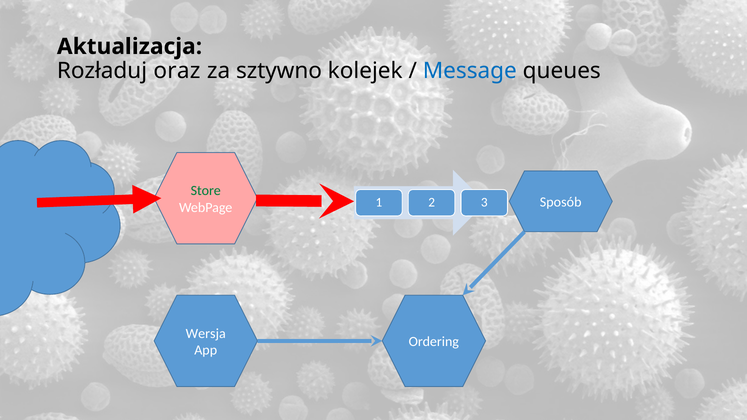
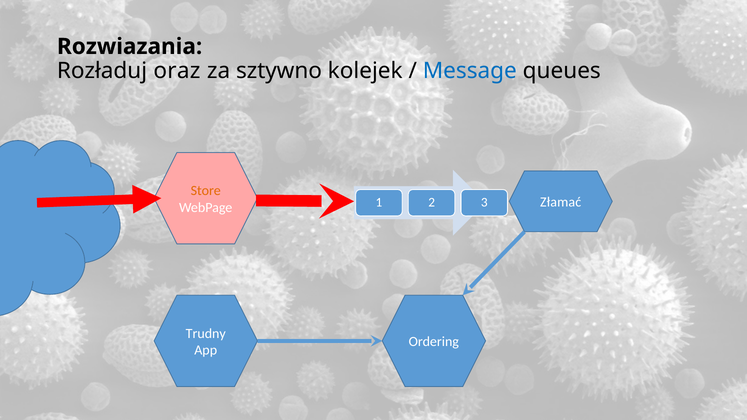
Aktualizacja: Aktualizacja -> Rozwiazania
Store colour: green -> orange
Sposób: Sposób -> Złamać
Wersja: Wersja -> Trudny
